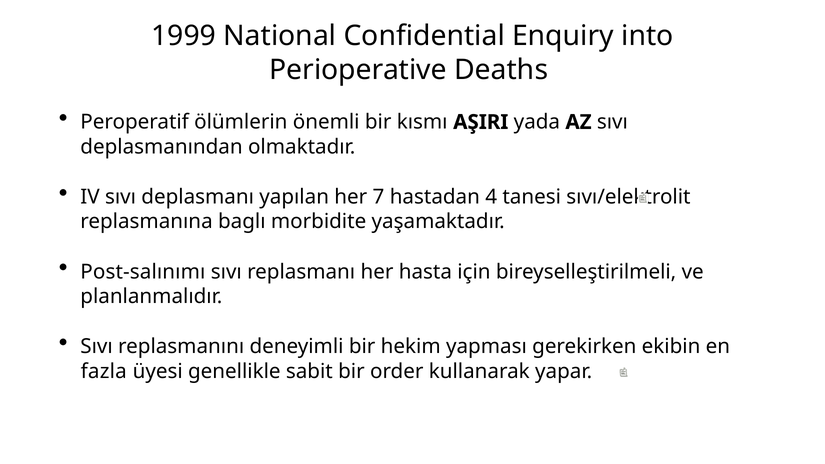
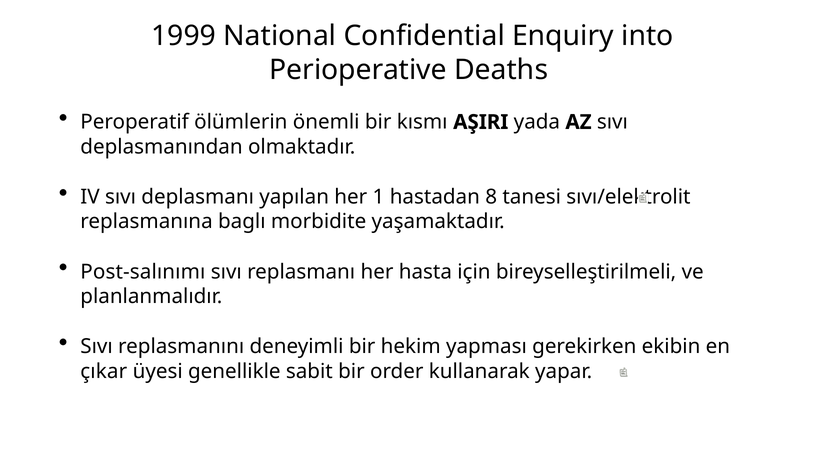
7: 7 -> 1
4: 4 -> 8
fazla: fazla -> çıkar
